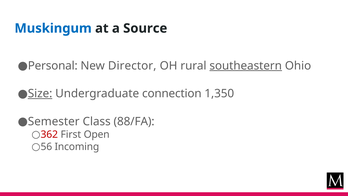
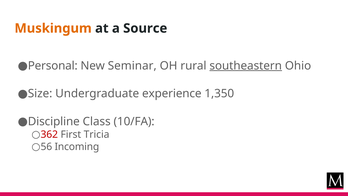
Muskingum colour: blue -> orange
Director: Director -> Seminar
Size underline: present -> none
connection: connection -> experience
Semester: Semester -> Discipline
88/FA: 88/FA -> 10/FA
Open: Open -> Tricia
